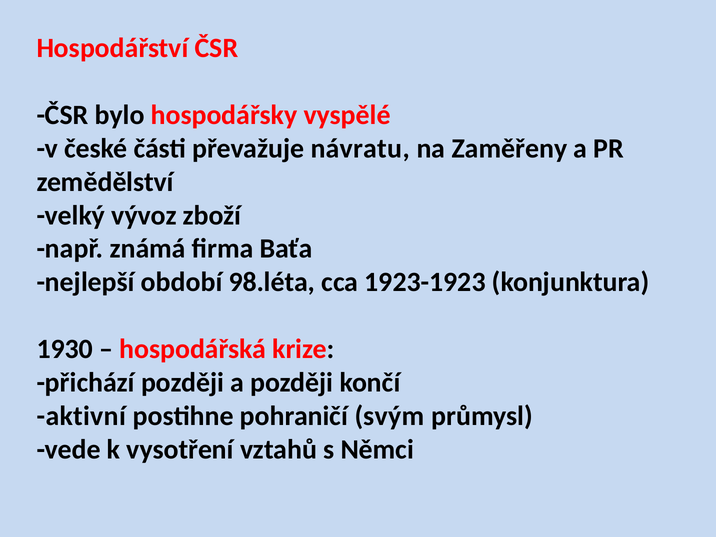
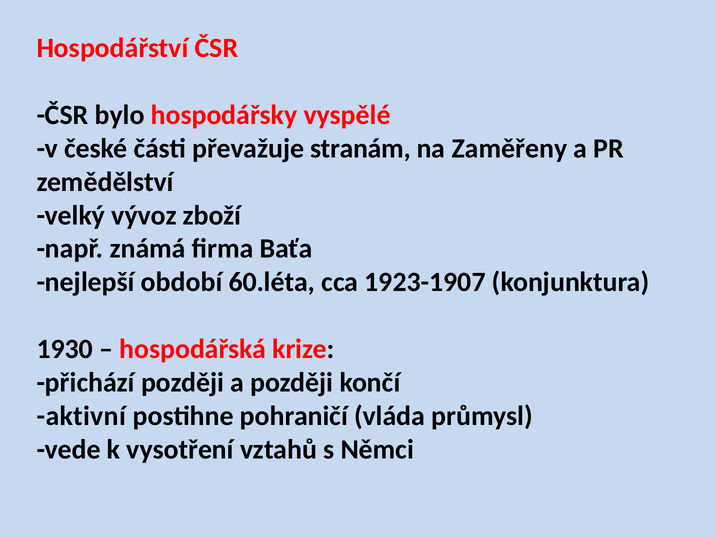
návratu: návratu -> stranám
98.léta: 98.léta -> 60.léta
1923-1923: 1923-1923 -> 1923-1907
svým: svým -> vláda
